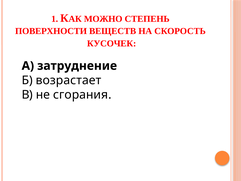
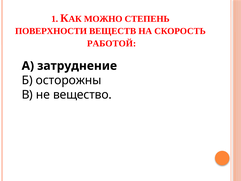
КУСОЧЕК: КУСОЧЕК -> РАБОТОЙ
возрастает: возрастает -> осторожны
сгорания: сгорания -> вещество
